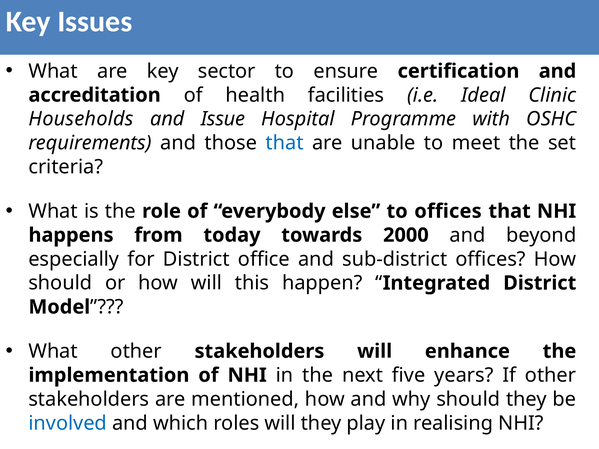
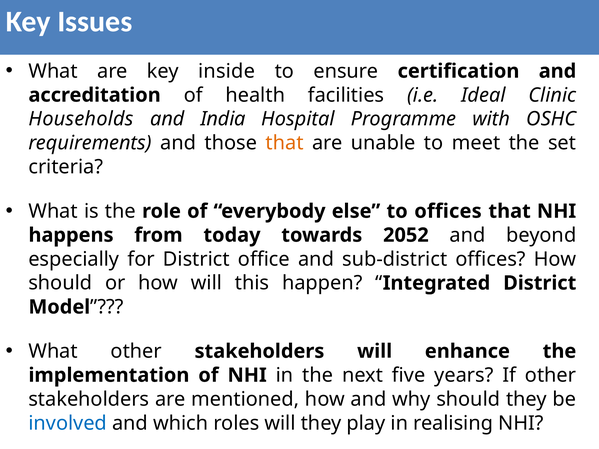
sector: sector -> inside
Issue: Issue -> India
that at (285, 143) colour: blue -> orange
2000: 2000 -> 2052
